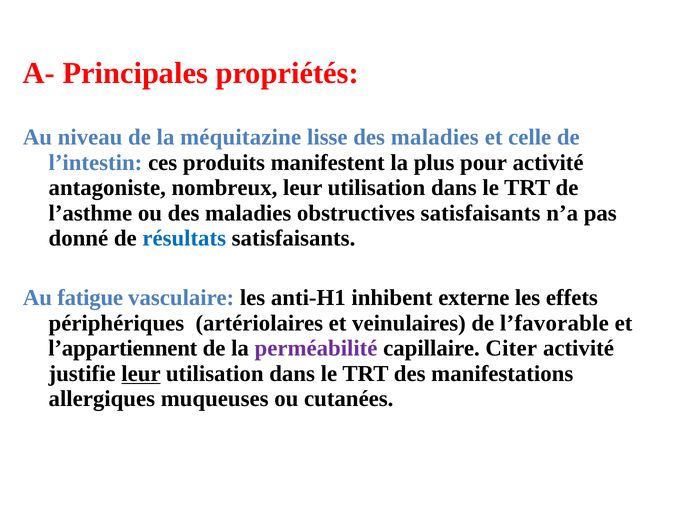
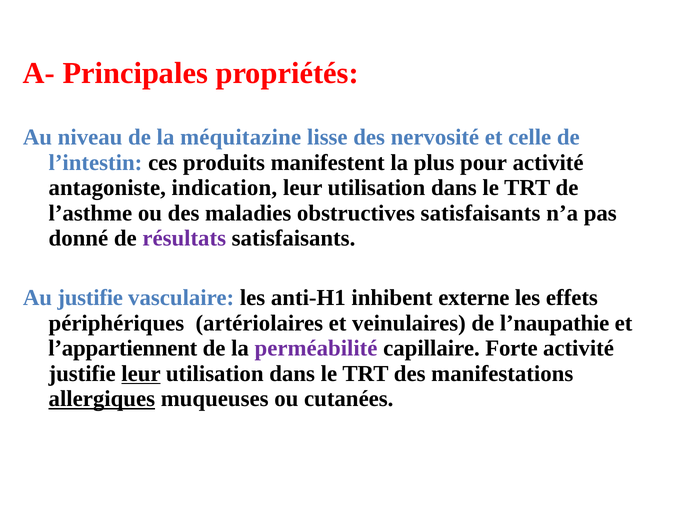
lisse des maladies: maladies -> nervosité
nombreux: nombreux -> indication
résultats colour: blue -> purple
Au fatigue: fatigue -> justifie
l’favorable: l’favorable -> l’naupathie
Citer: Citer -> Forte
allergiques underline: none -> present
